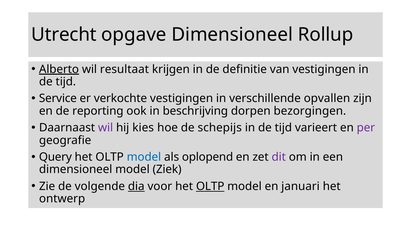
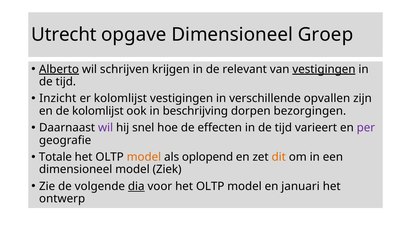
Rollup: Rollup -> Groep
resultaat: resultaat -> schrijven
definitie: definitie -> relevant
vestigingen at (324, 69) underline: none -> present
Service: Service -> Inzicht
er verkochte: verkochte -> kolomlijst
de reporting: reporting -> kolomlijst
kies: kies -> snel
schepijs: schepijs -> effecten
Query: Query -> Totale
model at (144, 157) colour: blue -> orange
dit colour: purple -> orange
OLTP at (210, 186) underline: present -> none
